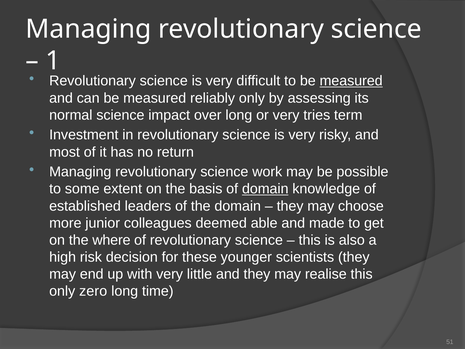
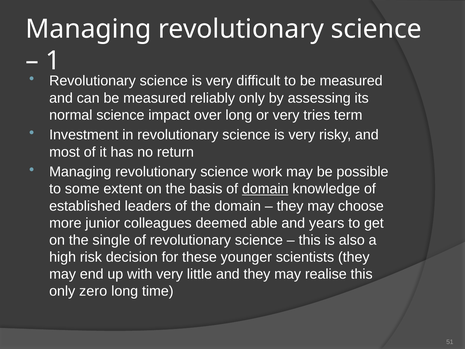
measured at (351, 81) underline: present -> none
made: made -> years
where: where -> single
